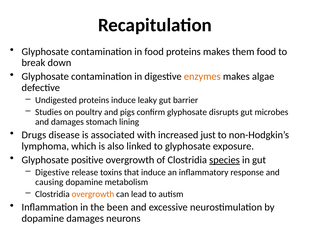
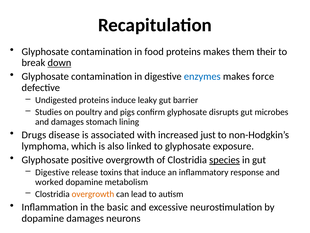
them food: food -> their
down underline: none -> present
enzymes colour: orange -> blue
algae: algae -> force
causing: causing -> worked
been: been -> basic
